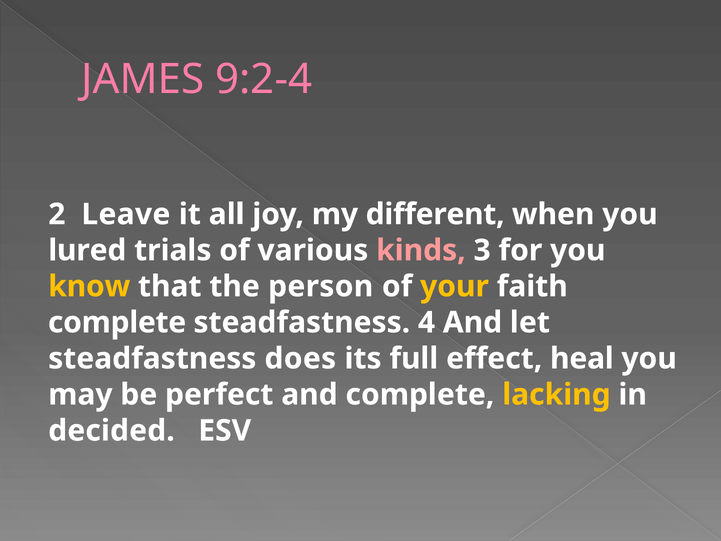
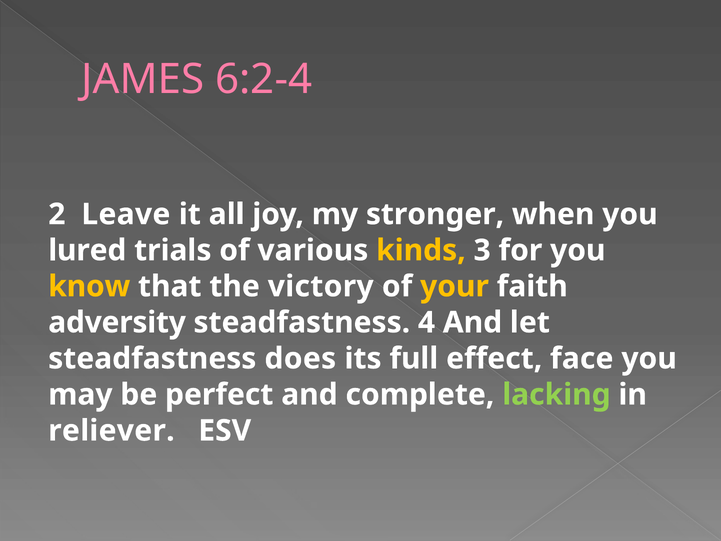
9:2-4: 9:2-4 -> 6:2-4
different: different -> stronger
kinds colour: pink -> yellow
person: person -> victory
complete at (117, 322): complete -> adversity
heal: heal -> face
lacking colour: yellow -> light green
decided: decided -> reliever
